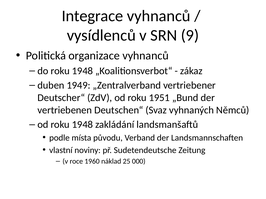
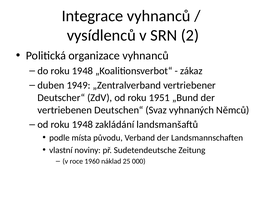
9: 9 -> 2
